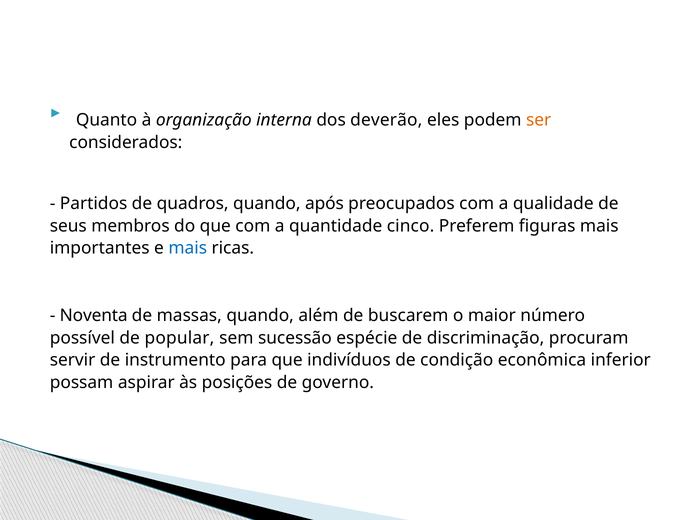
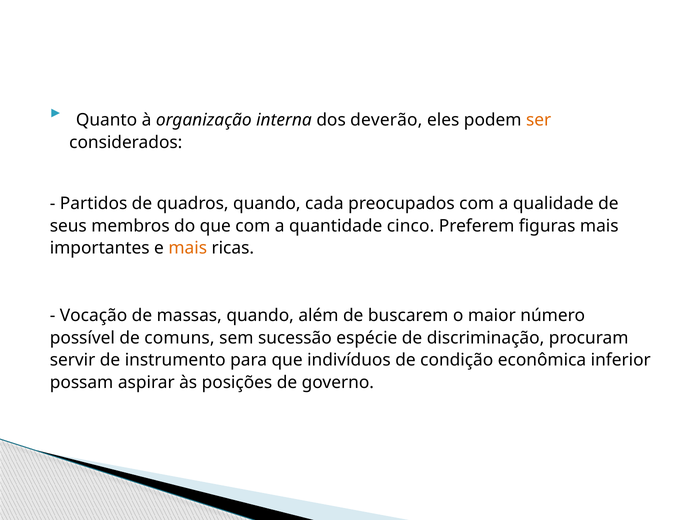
após: após -> cada
mais at (188, 248) colour: blue -> orange
Noventa: Noventa -> Vocação
popular: popular -> comuns
